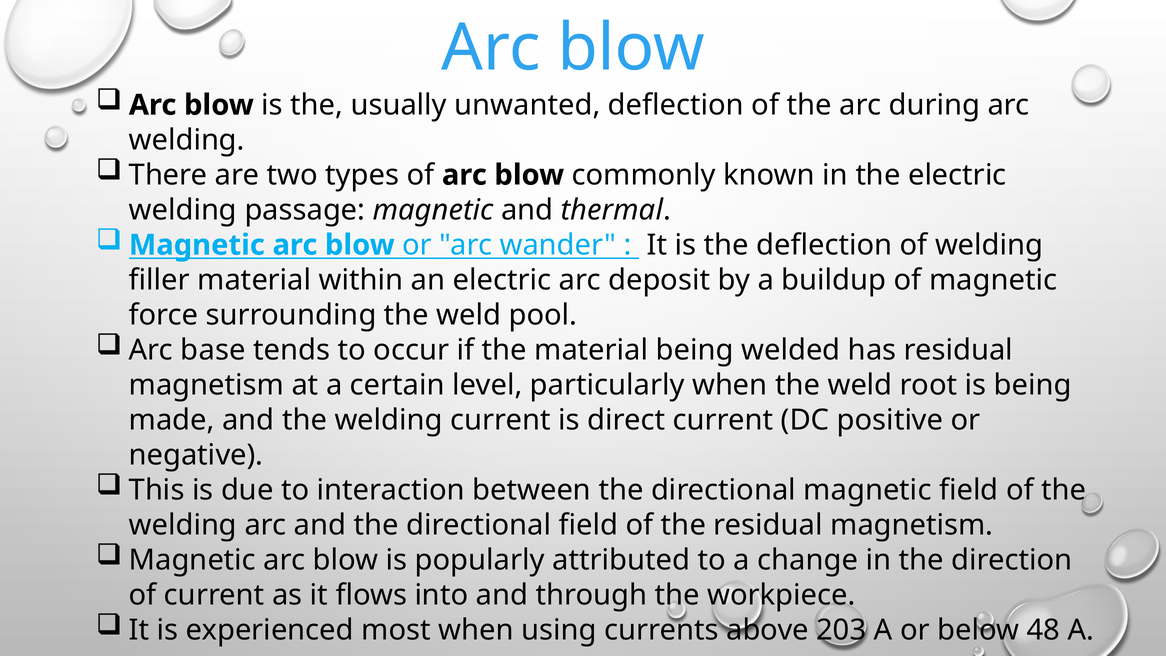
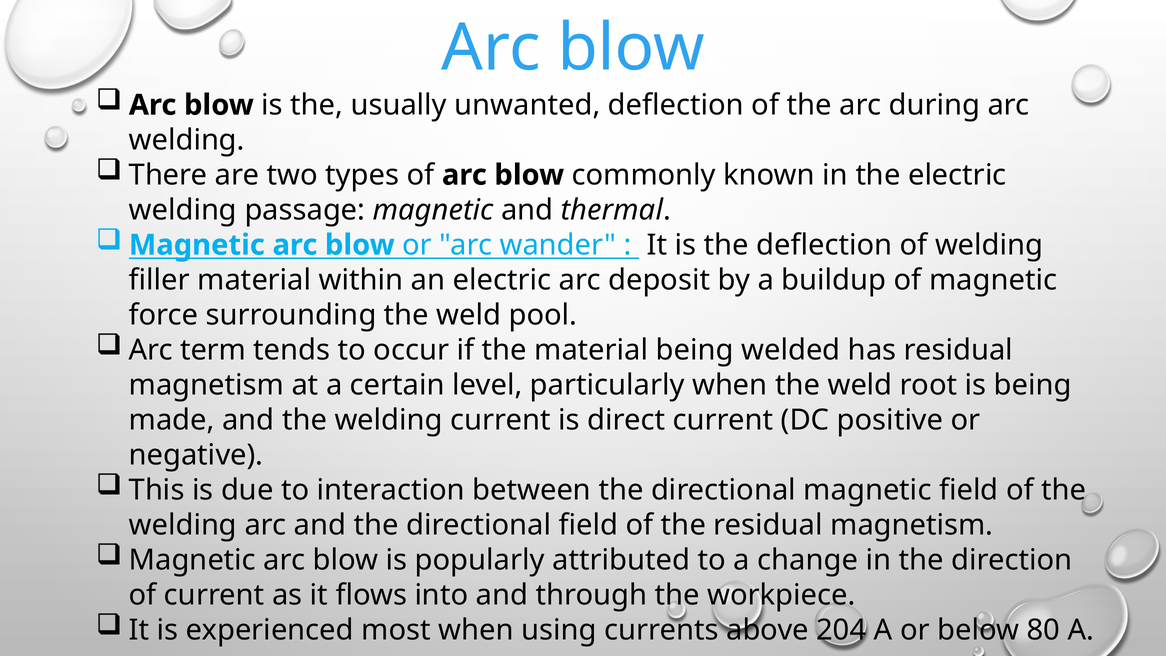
base: base -> term
203: 203 -> 204
48: 48 -> 80
